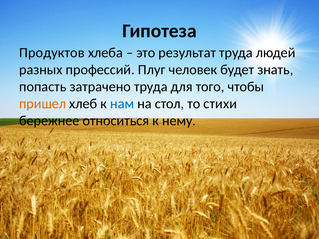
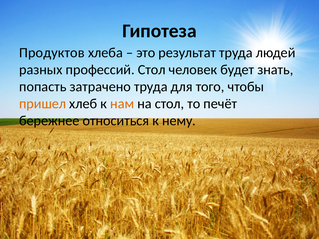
профессий Плуг: Плуг -> Стол
нам colour: blue -> orange
стихи: стихи -> печёт
